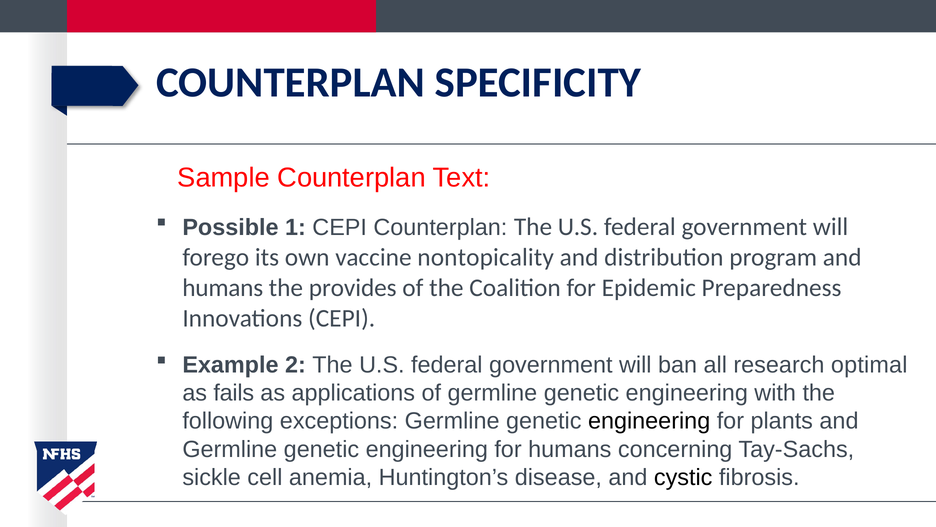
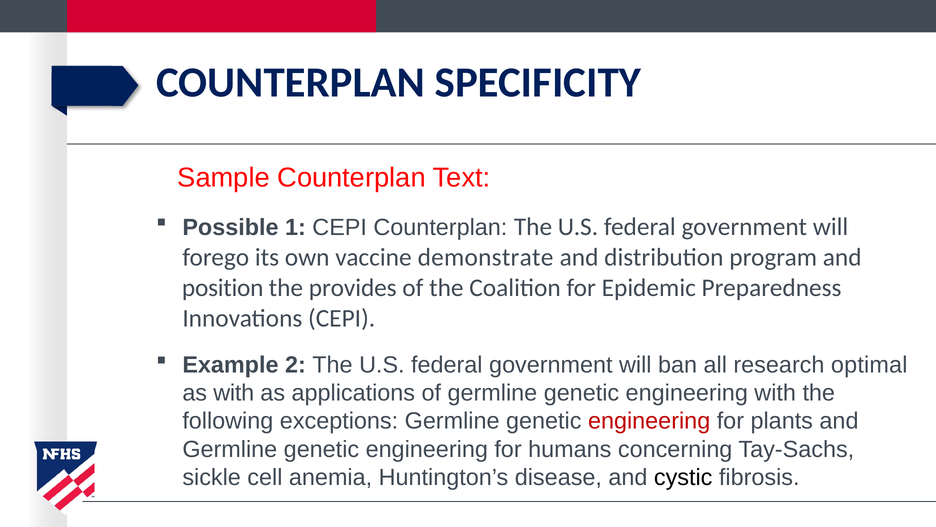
nontopicality: nontopicality -> demonstrate
humans at (223, 288): humans -> position
as fails: fails -> with
engineering at (649, 421) colour: black -> red
